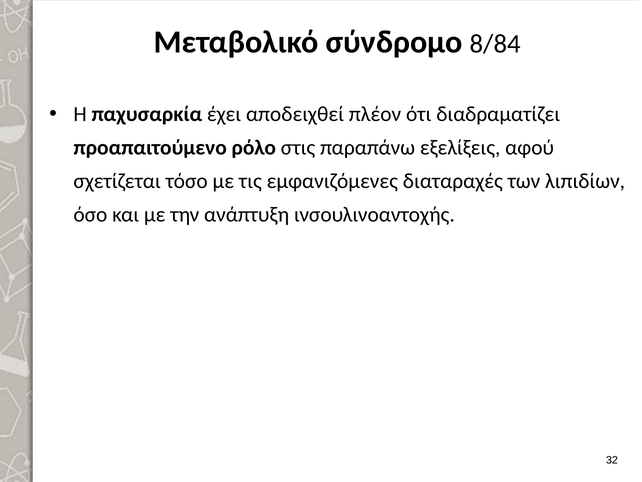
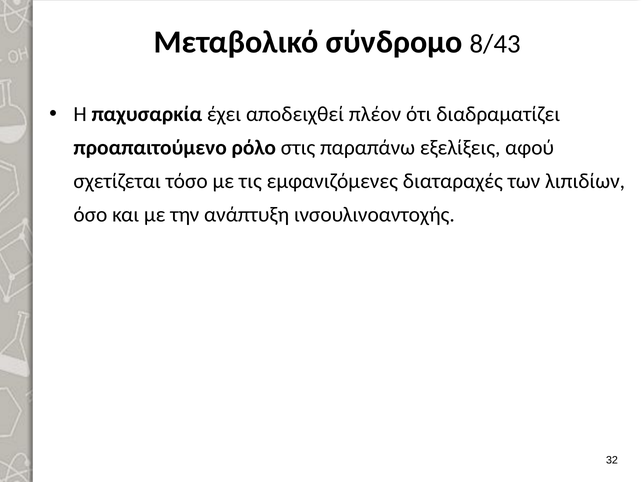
8/84: 8/84 -> 8/43
